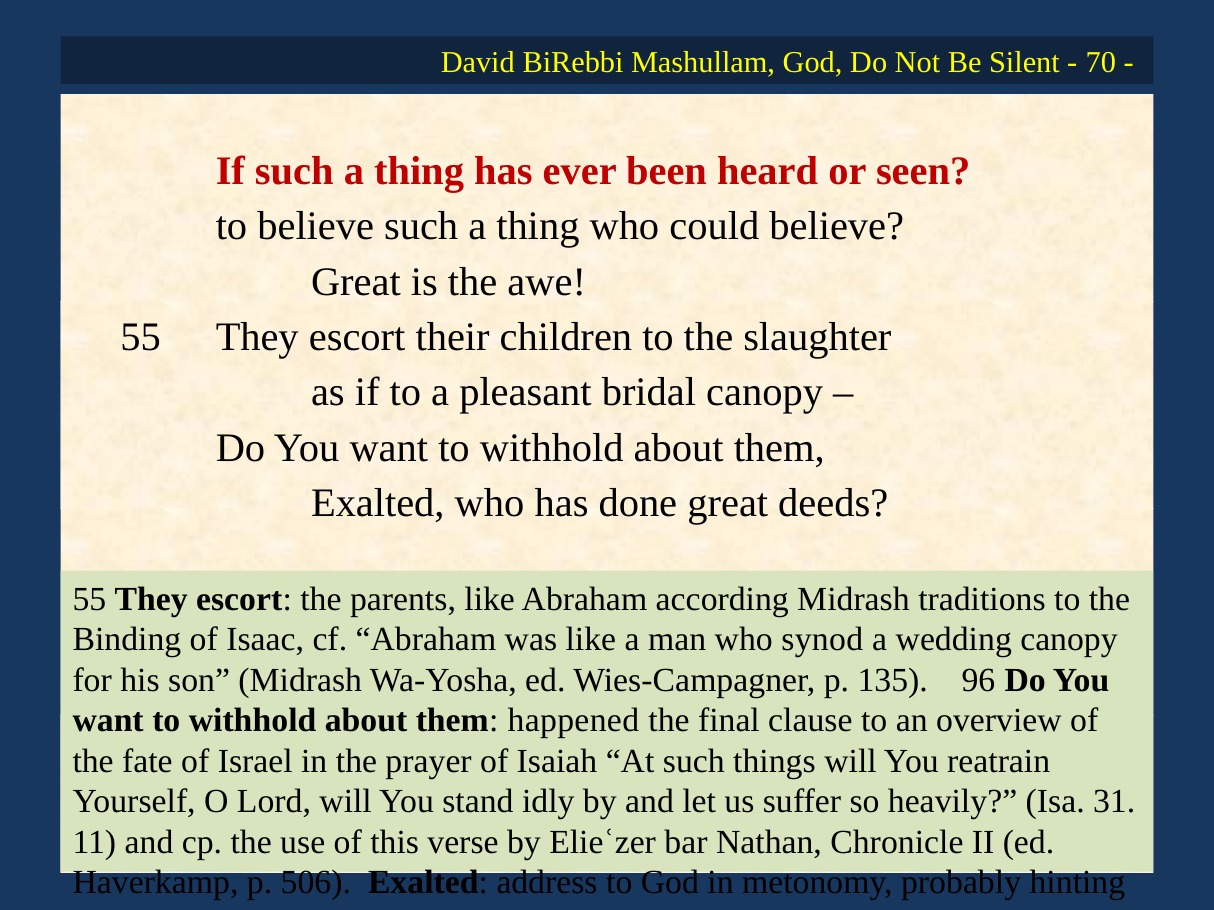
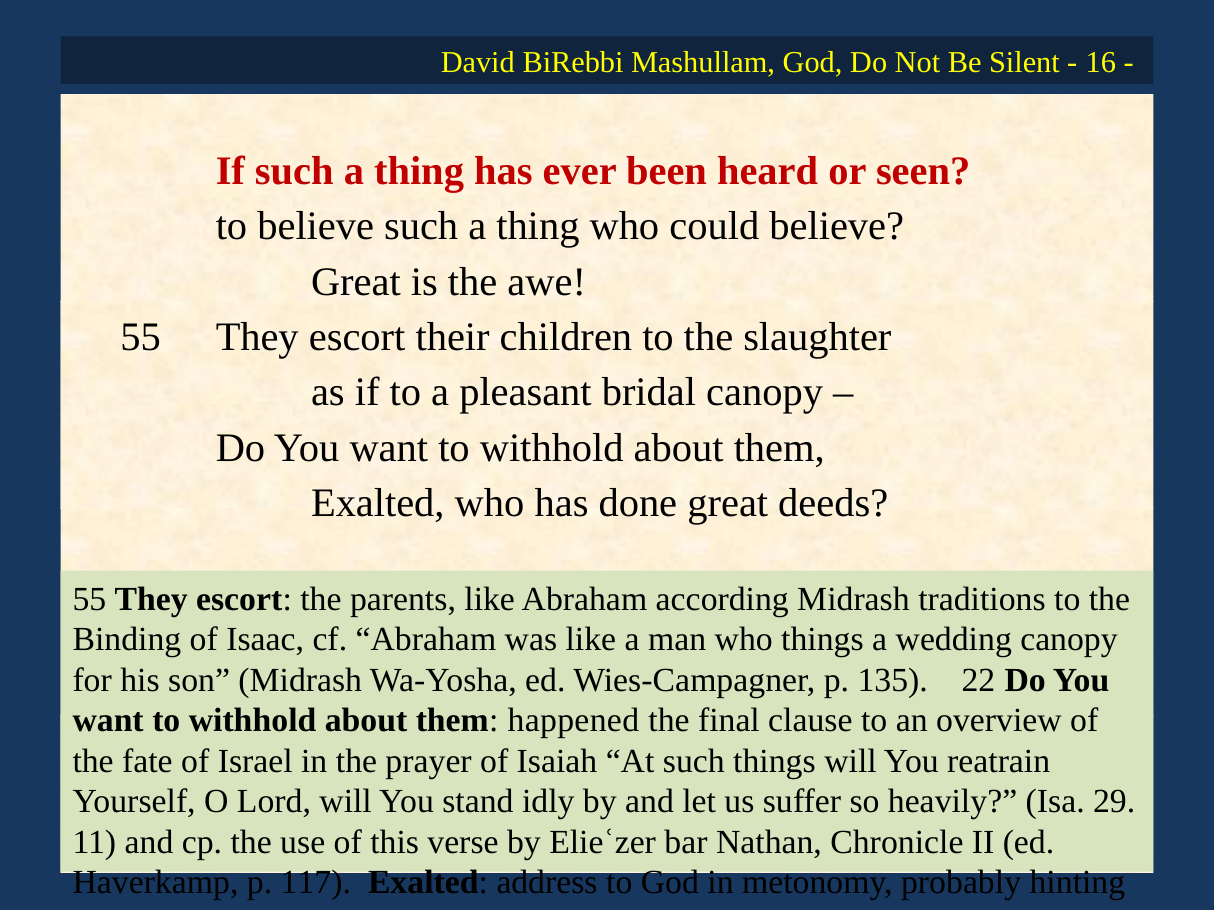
70: 70 -> 16
who synod: synod -> things
96: 96 -> 22
31: 31 -> 29
506: 506 -> 117
